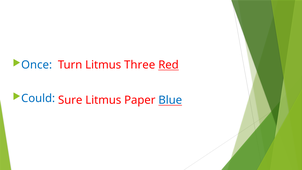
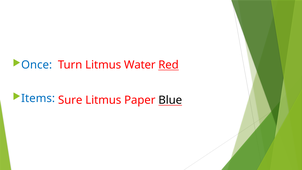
Three: Three -> Water
Could: Could -> Items
Blue colour: blue -> black
